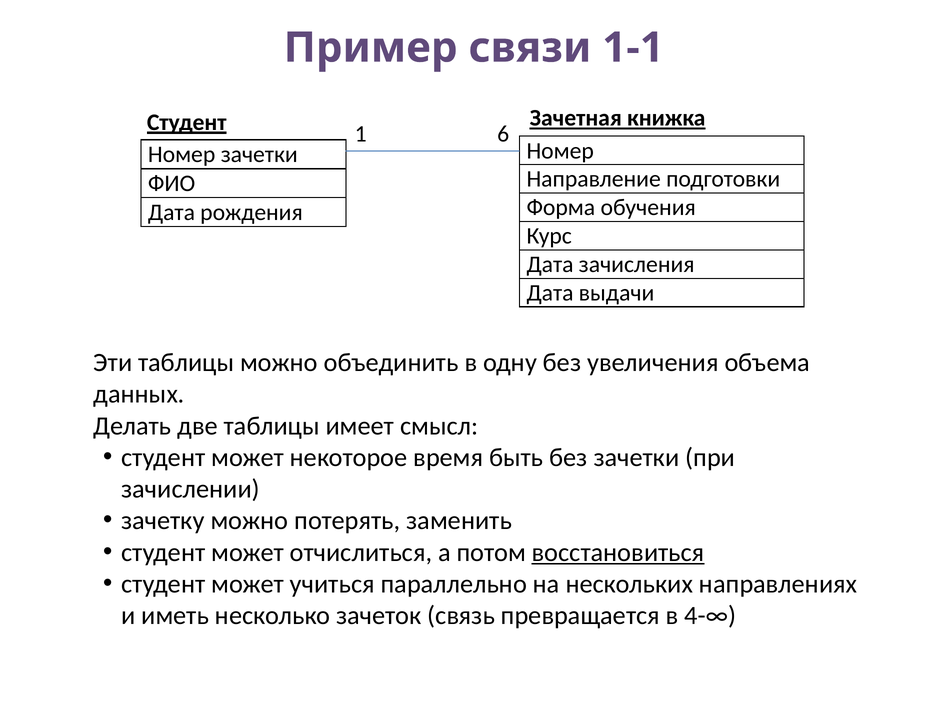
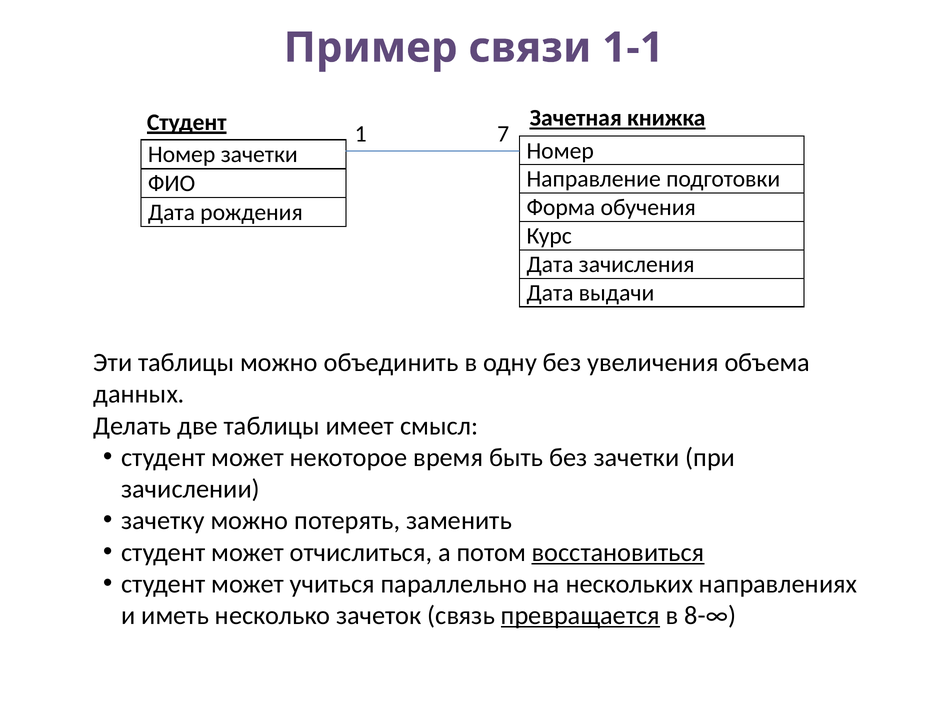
6: 6 -> 7
превращается underline: none -> present
4-∞: 4-∞ -> 8-∞
